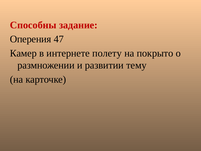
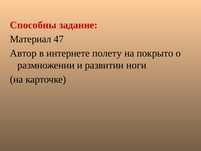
Оперения: Оперения -> Материал
Камер: Камер -> Автор
тему: тему -> ноги
